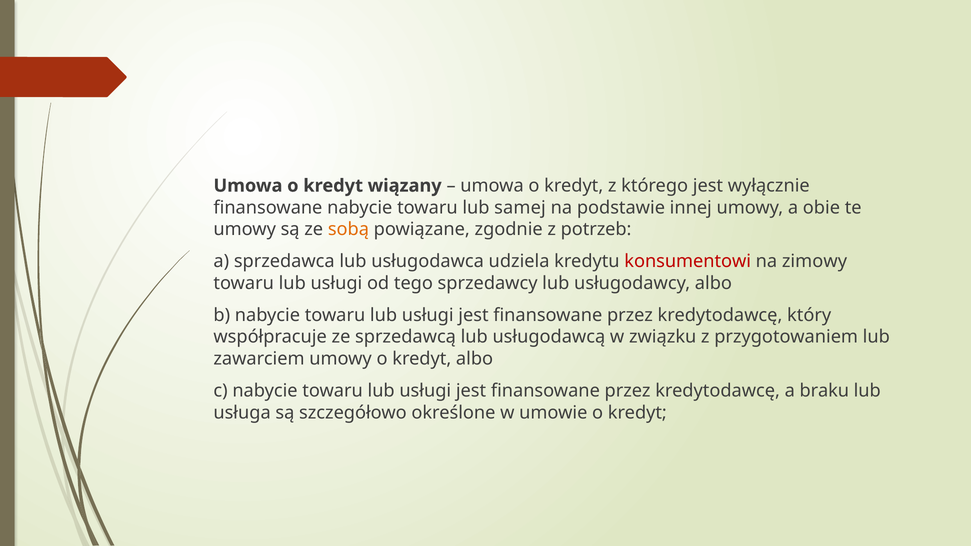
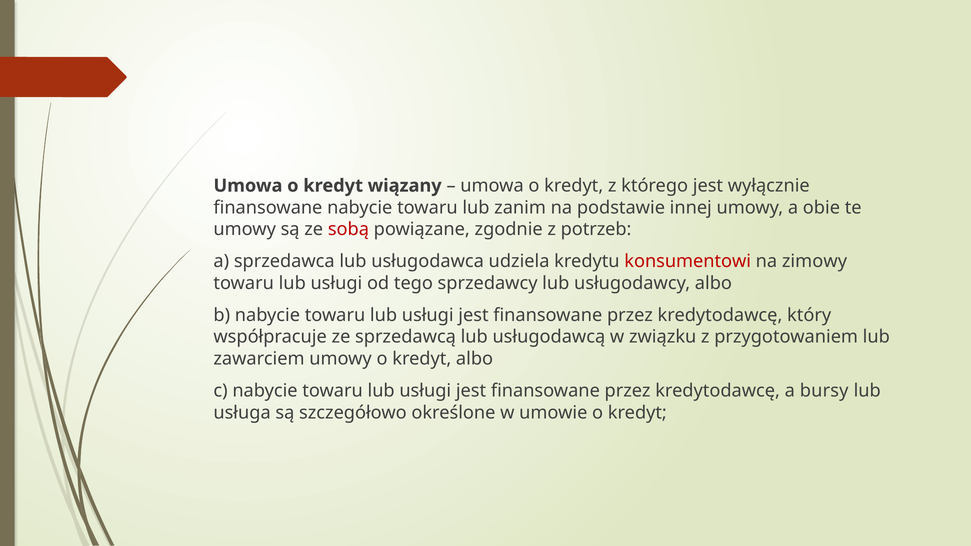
samej: samej -> zanim
sobą colour: orange -> red
braku: braku -> bursy
